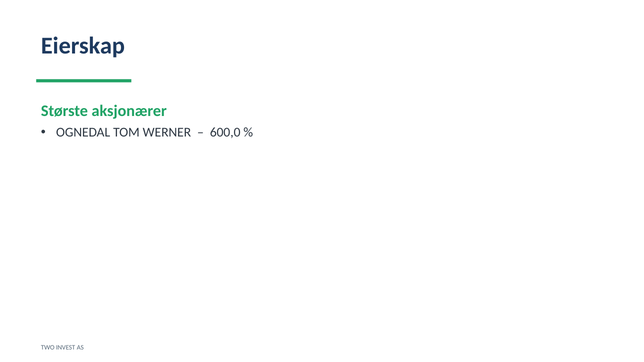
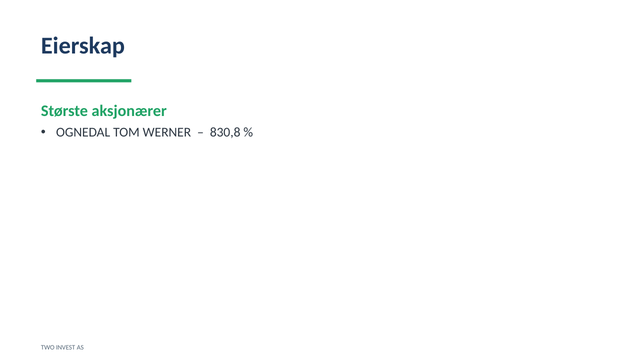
600,0: 600,0 -> 830,8
